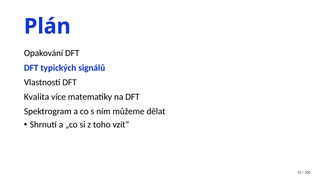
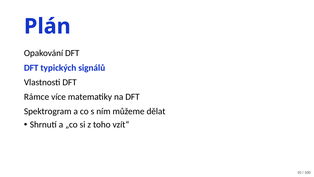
Kvalita: Kvalita -> Rámce
